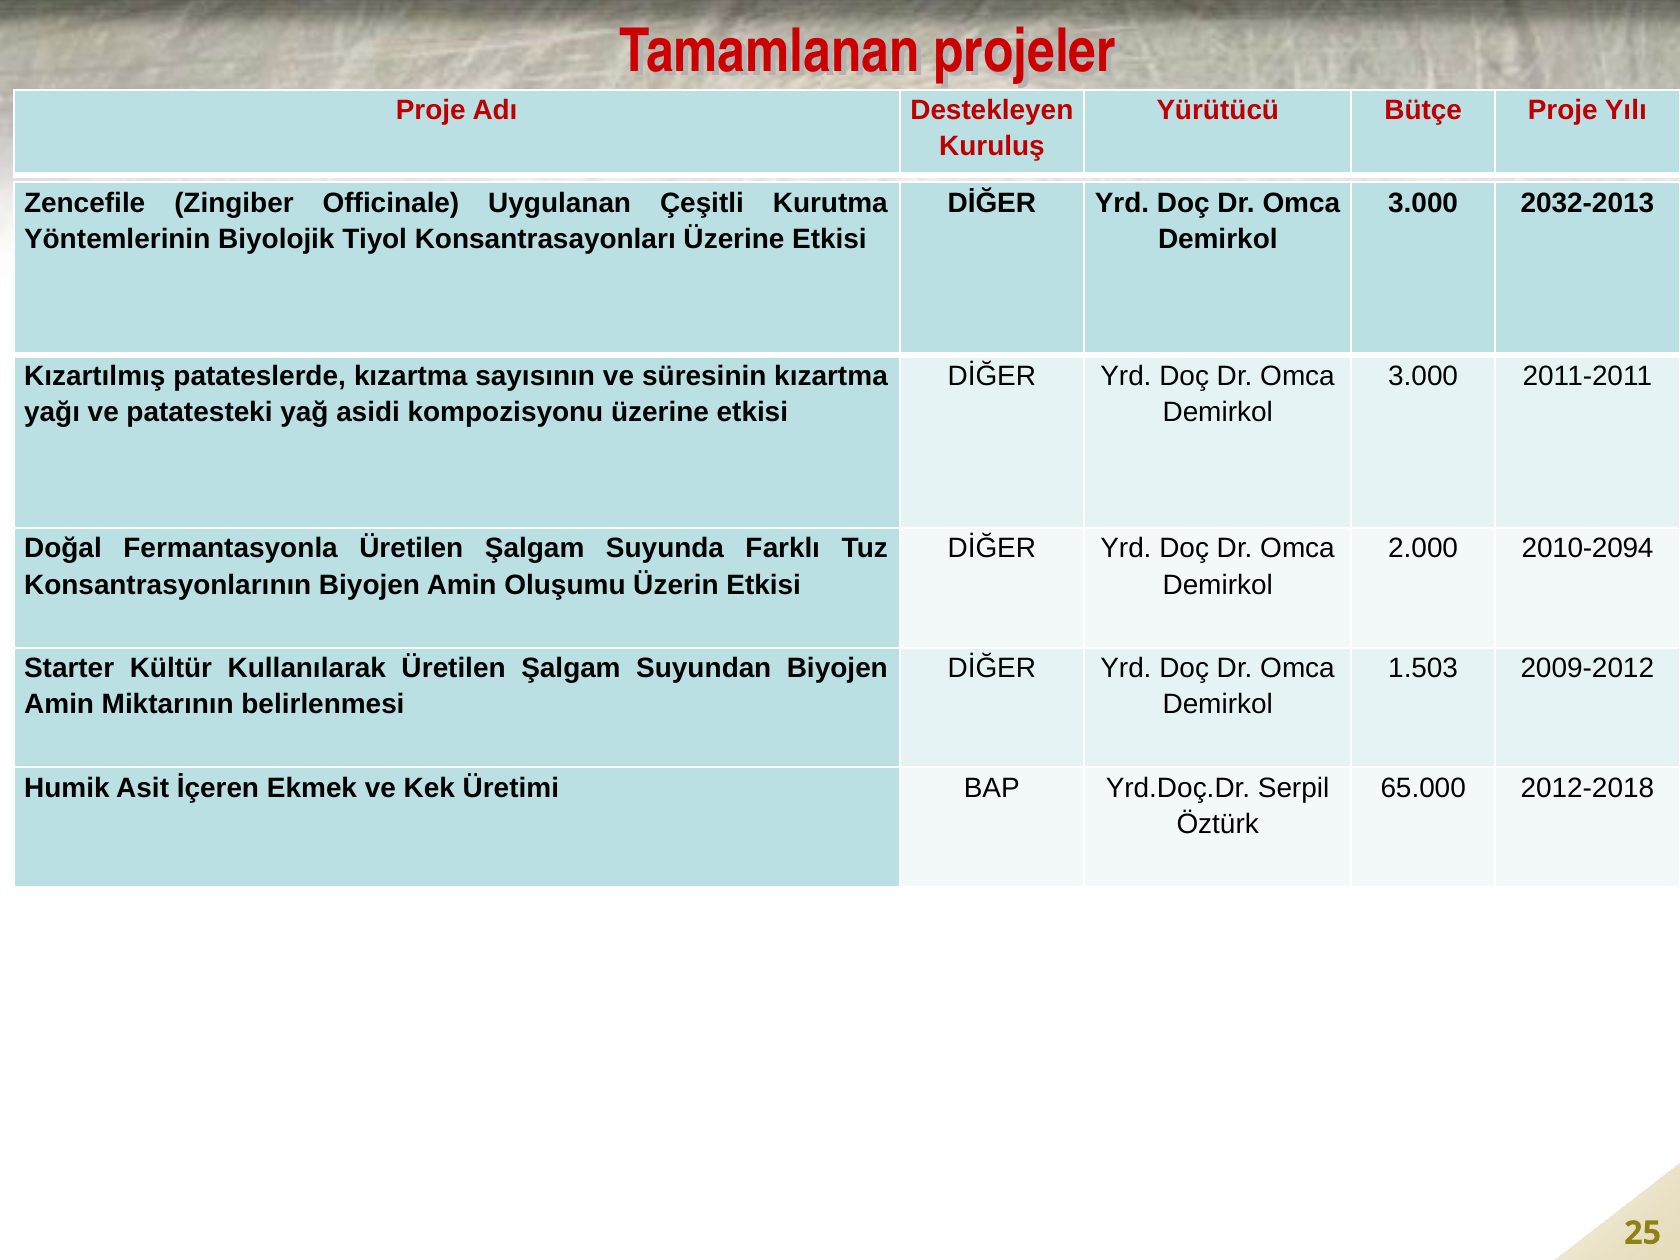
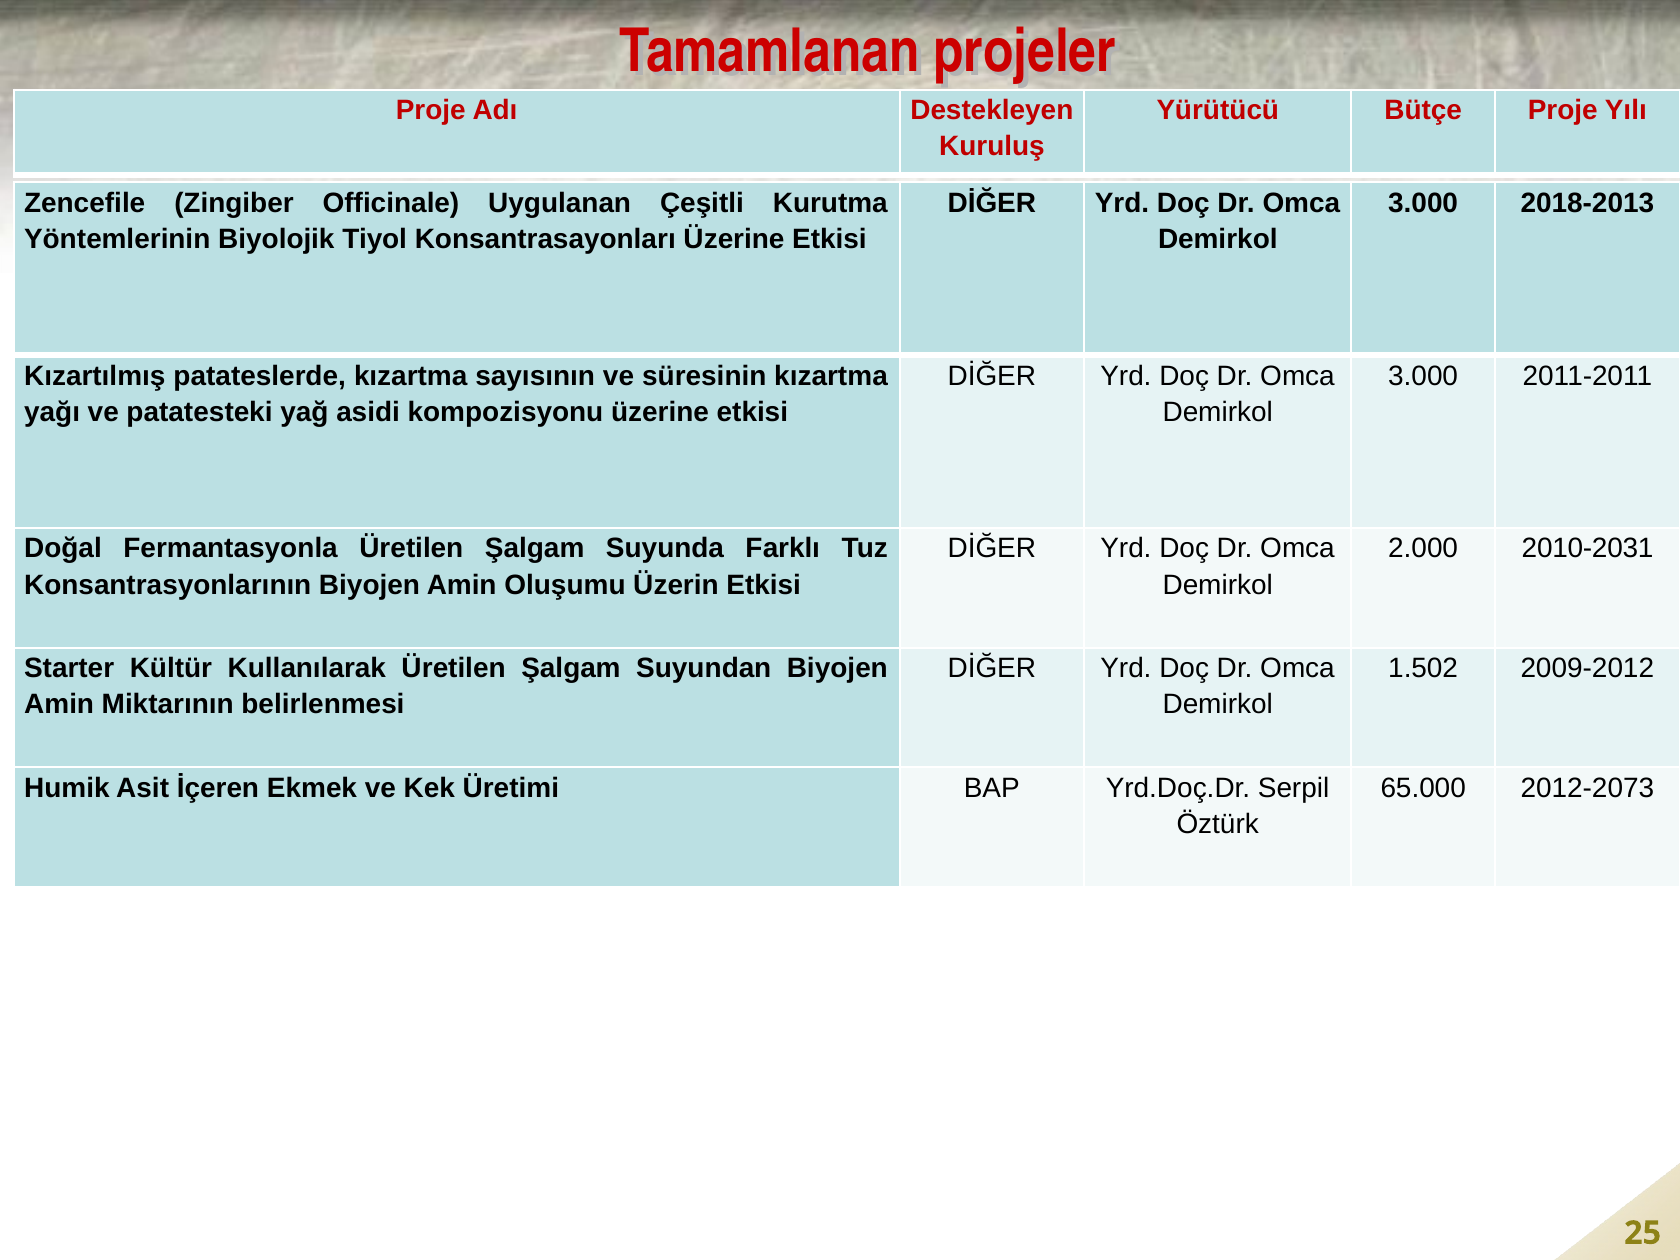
2032-2013: 2032-2013 -> 2018-2013
2010-2094: 2010-2094 -> 2010-2031
1.503: 1.503 -> 1.502
2012-2018: 2012-2018 -> 2012-2073
